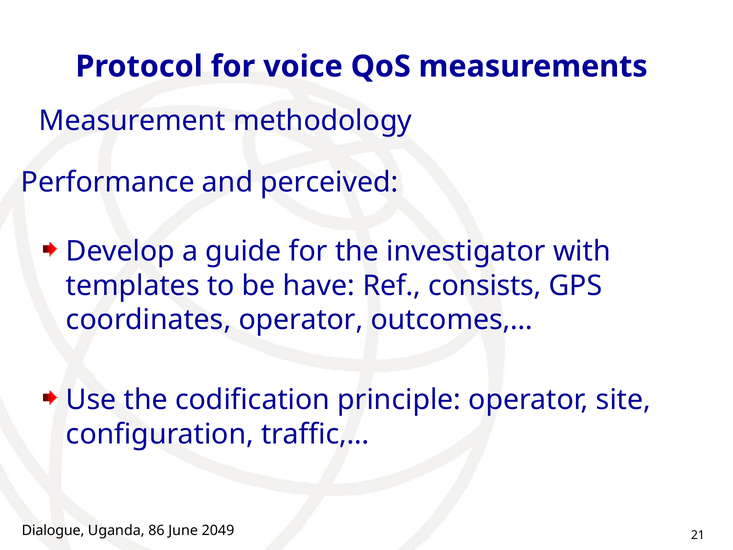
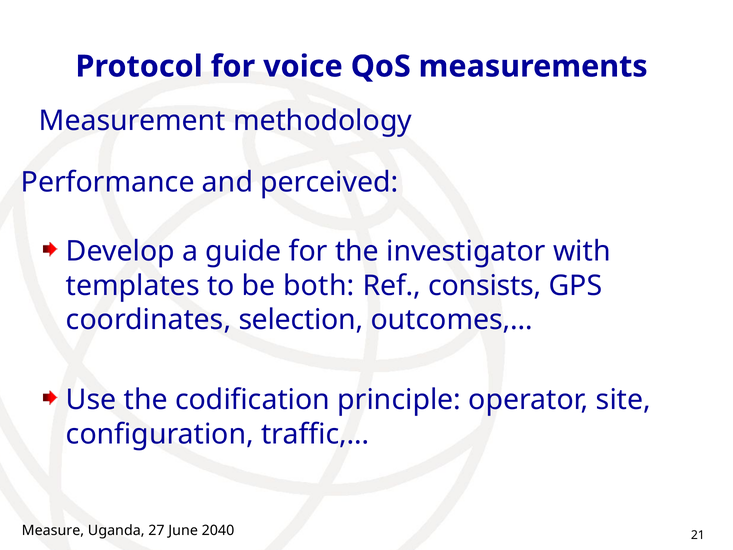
have: have -> both
coordinates operator: operator -> selection
Dialogue: Dialogue -> Measure
86: 86 -> 27
2049: 2049 -> 2040
